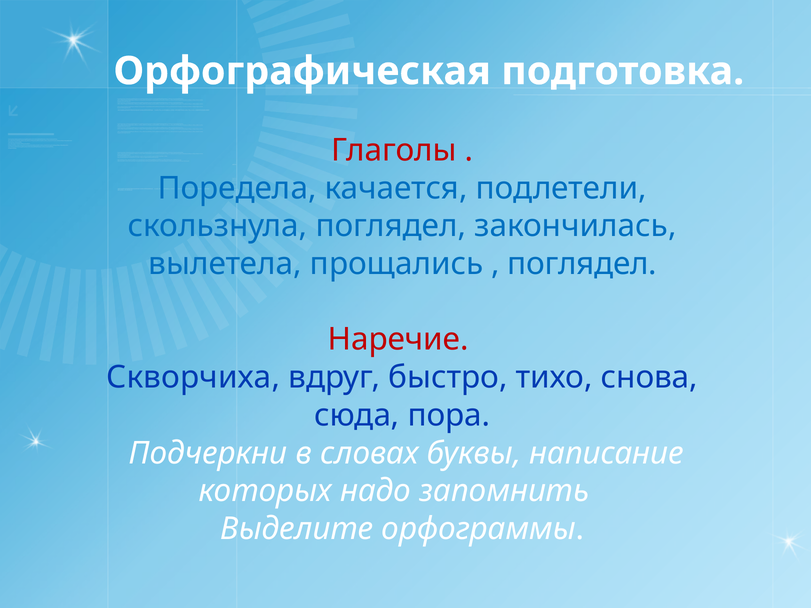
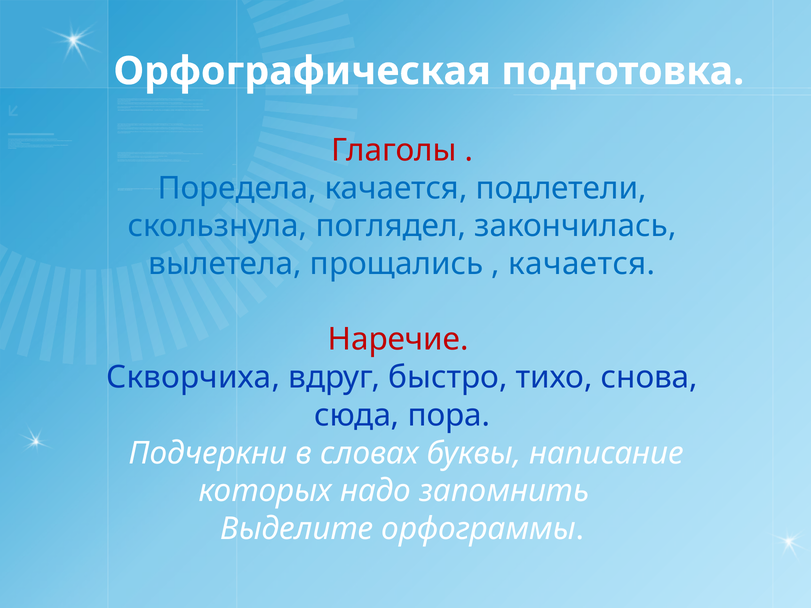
поглядел at (582, 264): поглядел -> качается
